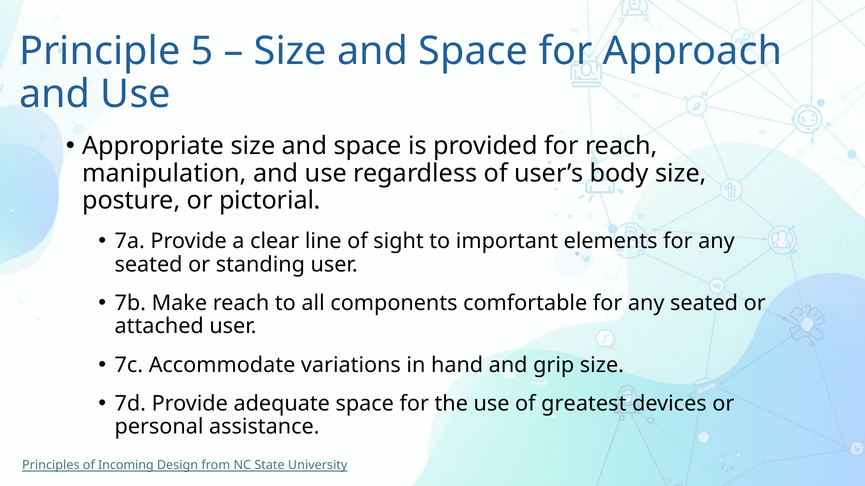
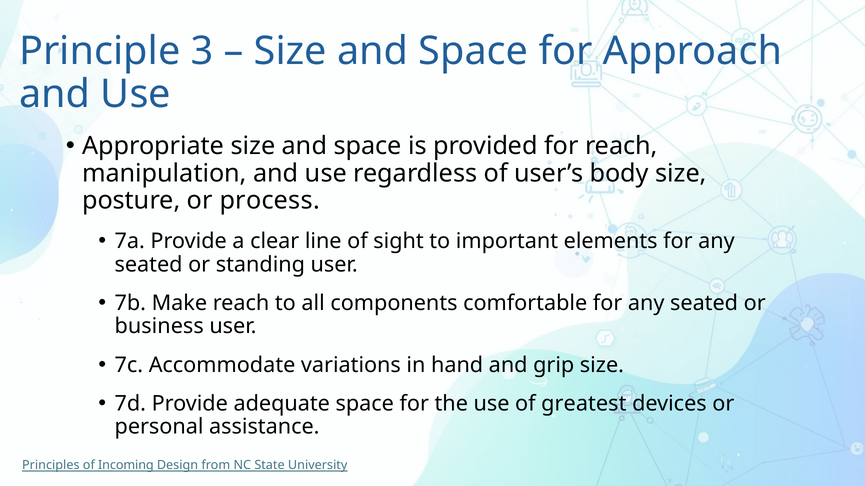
5: 5 -> 3
pictorial: pictorial -> process
attached: attached -> business
